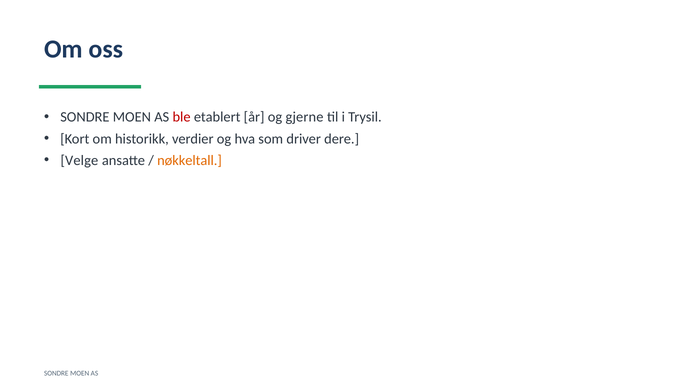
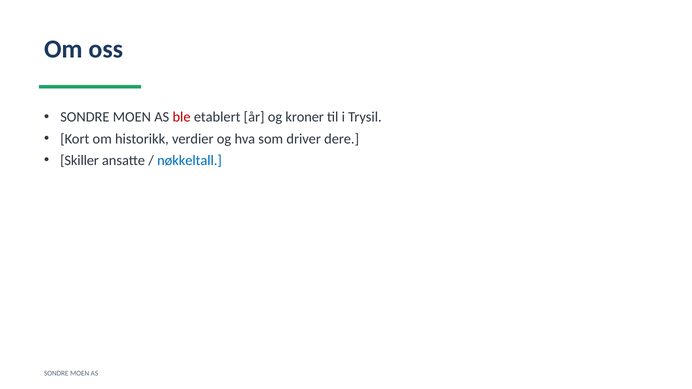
gjerne: gjerne -> kroner
Velge: Velge -> Skiller
nøkkeltall colour: orange -> blue
